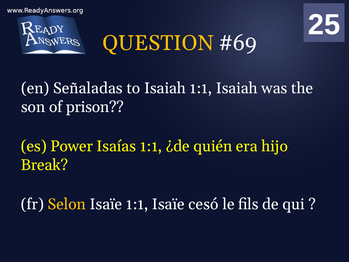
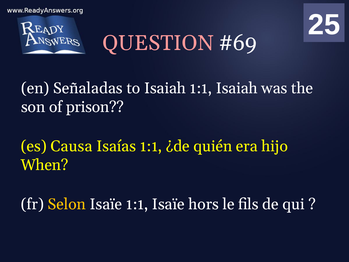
QUESTION colour: yellow -> pink
Power: Power -> Causa
Break: Break -> When
cesó: cesó -> hors
